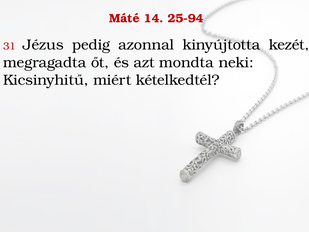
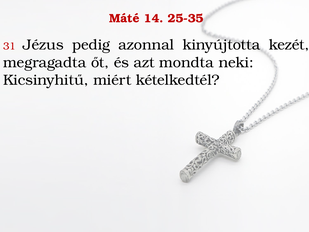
25-94: 25-94 -> 25-35
